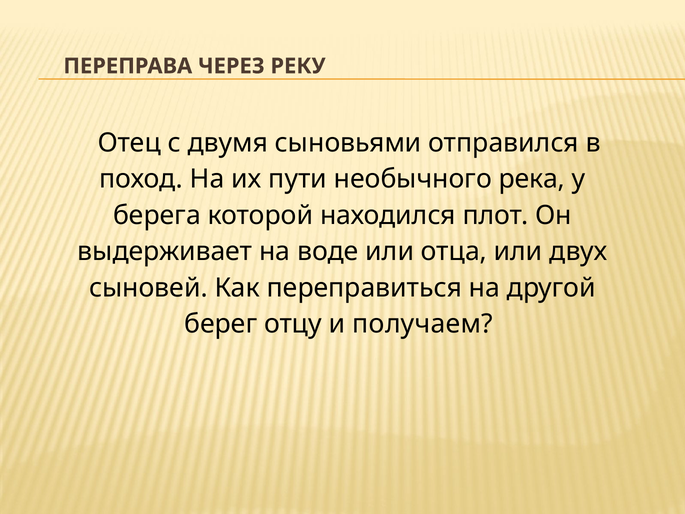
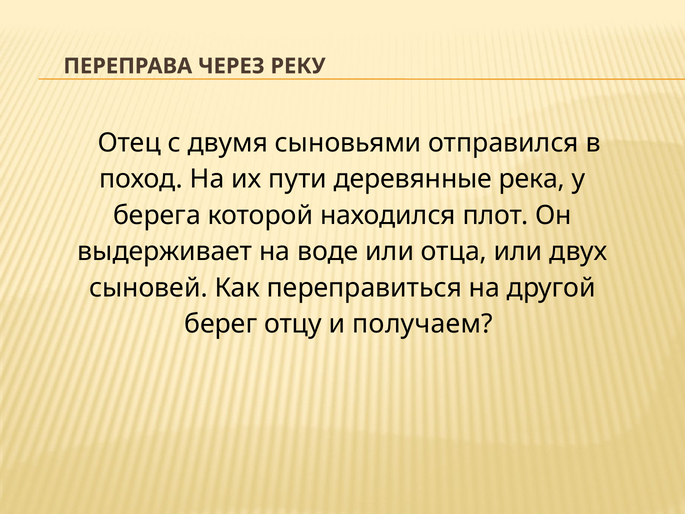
необычного: необычного -> деревянные
